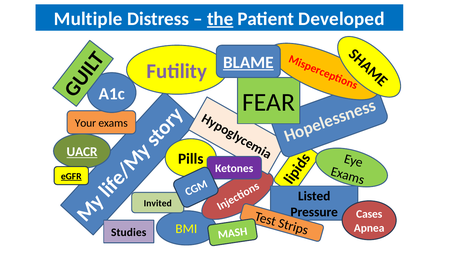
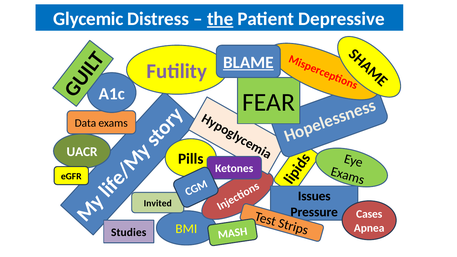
Multiple: Multiple -> Glycemic
Developed: Developed -> Depressive
Your: Your -> Data
UACR underline: present -> none
eGFR underline: present -> none
Listed: Listed -> Issues
